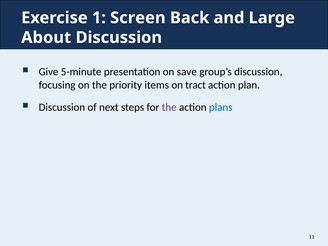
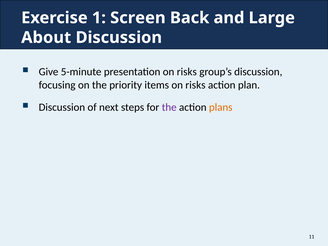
presentation on save: save -> risks
items on tract: tract -> risks
plans colour: blue -> orange
